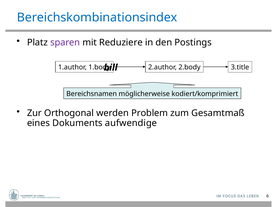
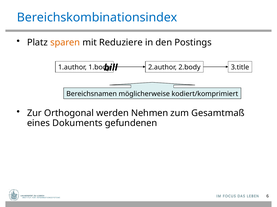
sparen colour: purple -> orange
Problem: Problem -> Nehmen
aufwendige: aufwendige -> gefundenen
